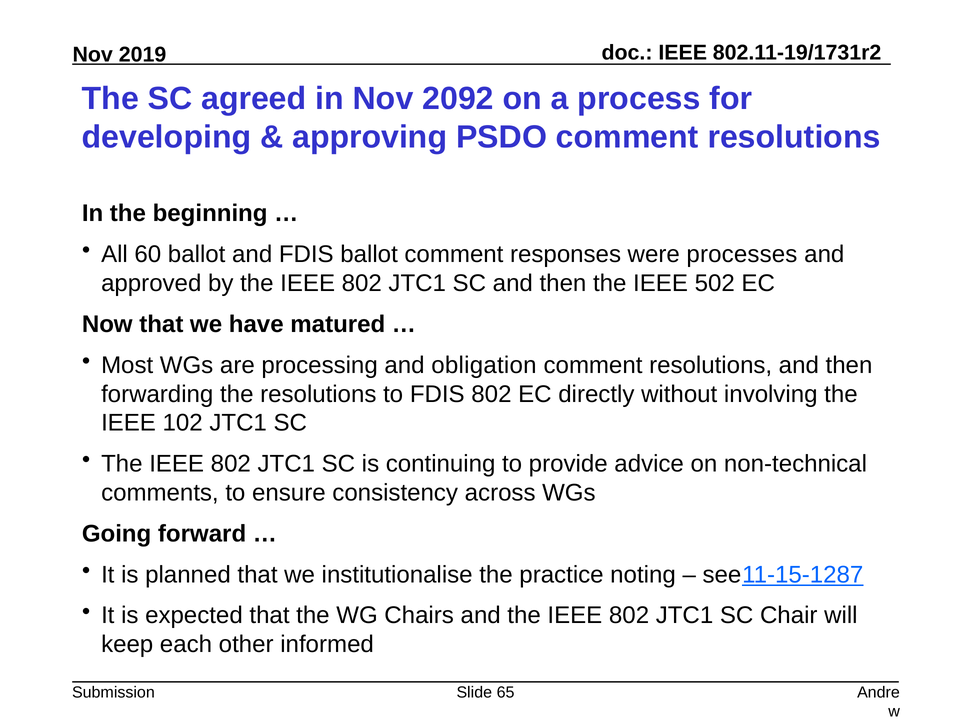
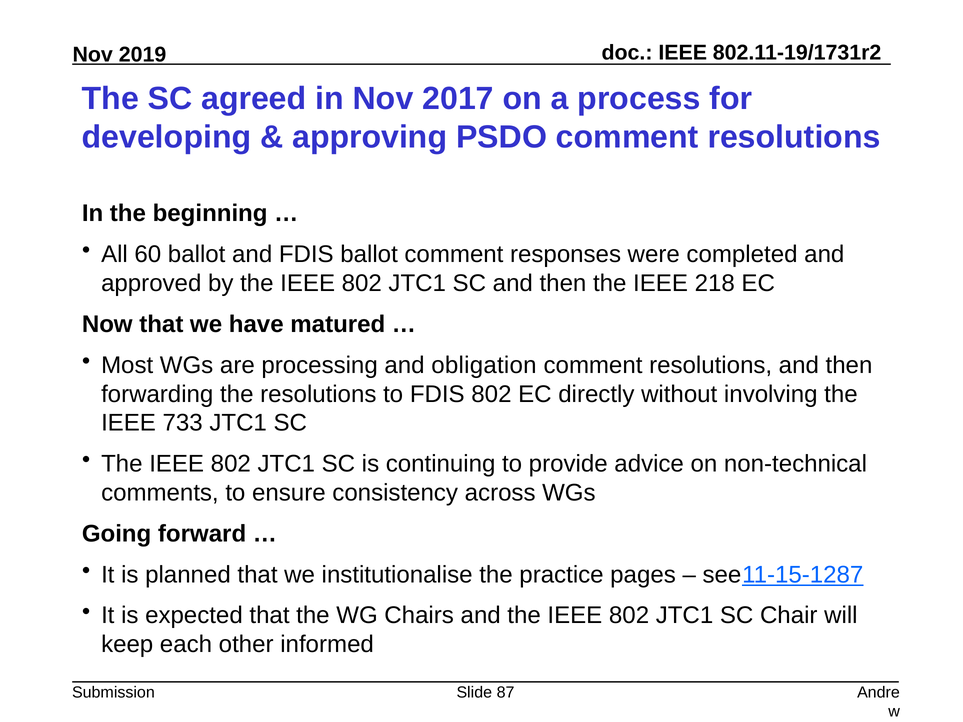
2092: 2092 -> 2017
processes: processes -> completed
502: 502 -> 218
102: 102 -> 733
noting: noting -> pages
65: 65 -> 87
